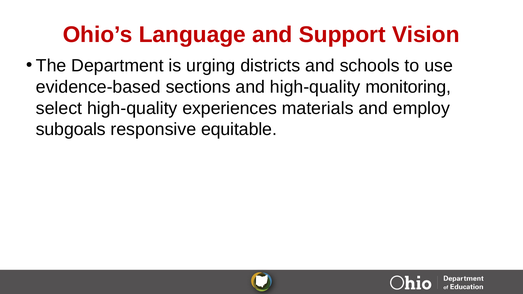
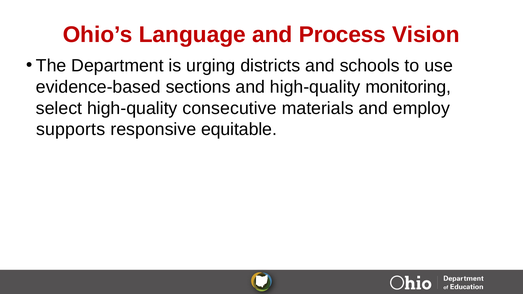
Support: Support -> Process
experiences: experiences -> consecutive
subgoals: subgoals -> supports
